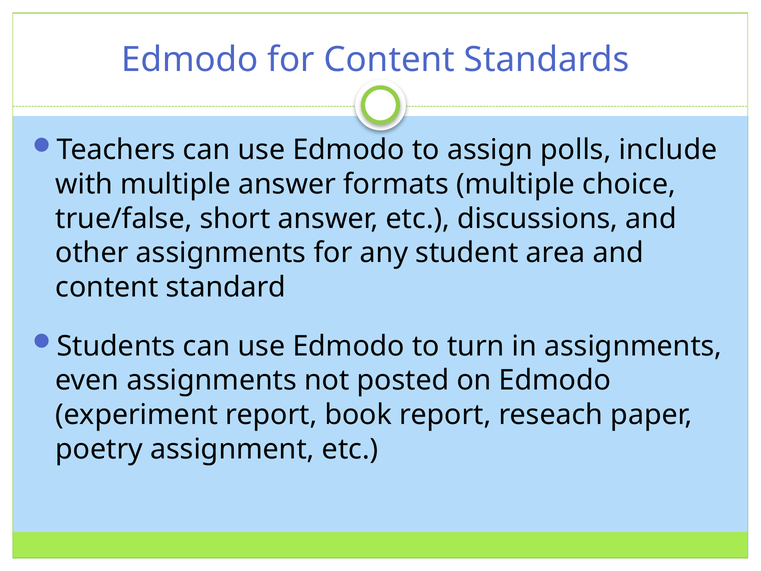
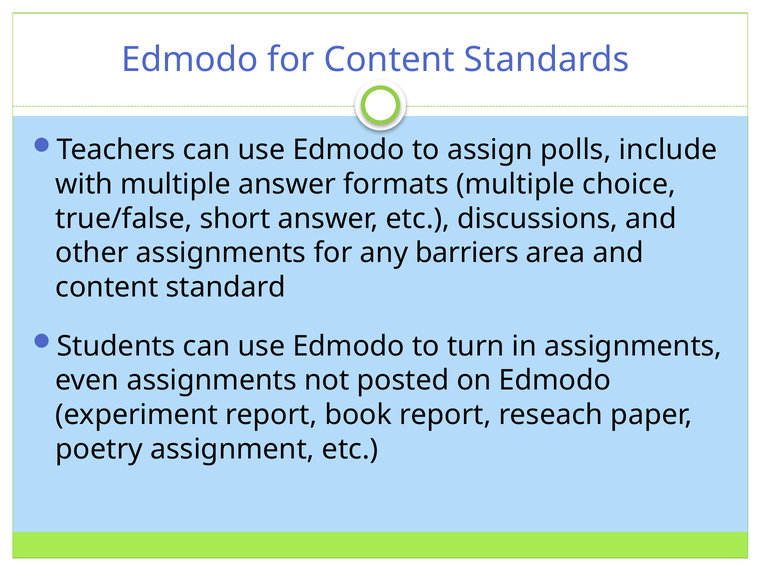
student: student -> barriers
